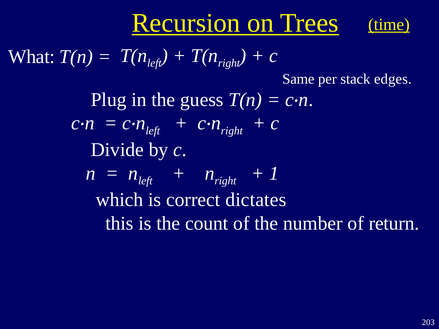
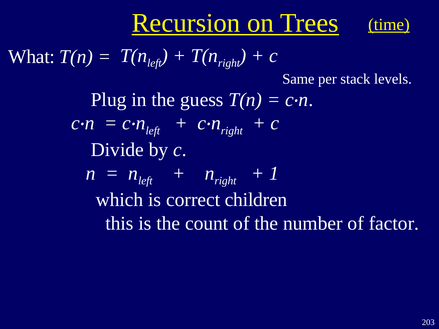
edges: edges -> levels
dictates: dictates -> children
return: return -> factor
